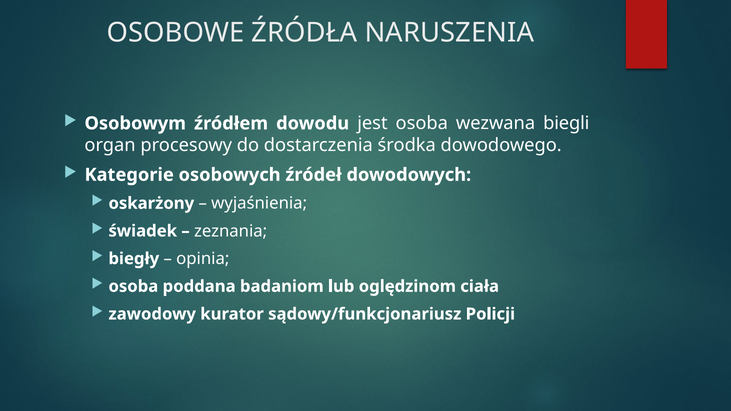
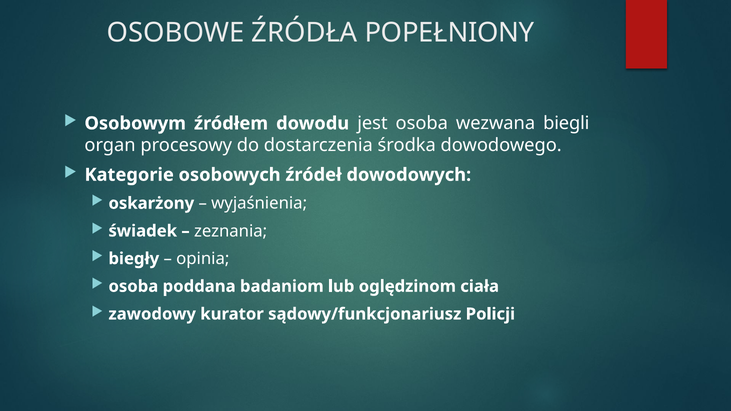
NARUSZENIA: NARUSZENIA -> POPEŁNIONY
